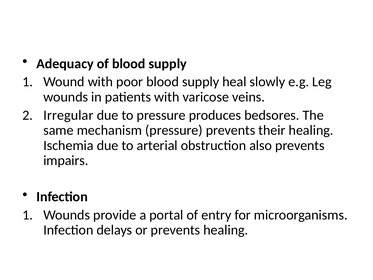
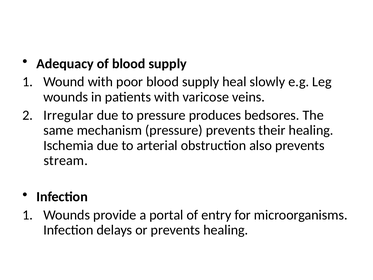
impairs: impairs -> stream
